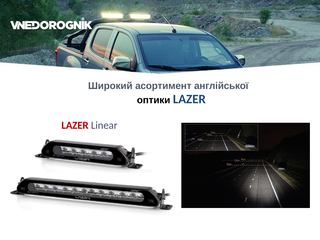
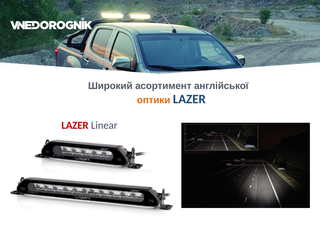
оптики colour: black -> orange
